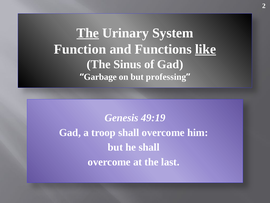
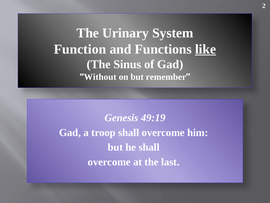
The at (88, 33) underline: present -> none
Garbage: Garbage -> Without
professing: professing -> remember
